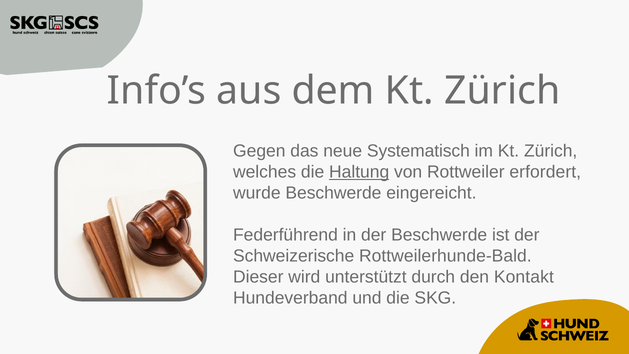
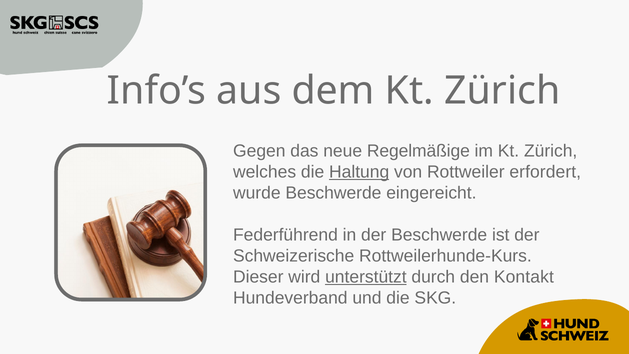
Systematisch: Systematisch -> Regelmäßige
Rottweilerhunde-Bald: Rottweilerhunde-Bald -> Rottweilerhunde-Kurs
unterstützt underline: none -> present
